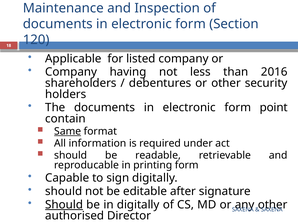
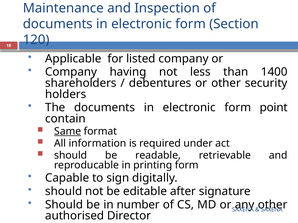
2016: 2016 -> 1400
Should at (64, 205) underline: present -> none
in digitally: digitally -> number
